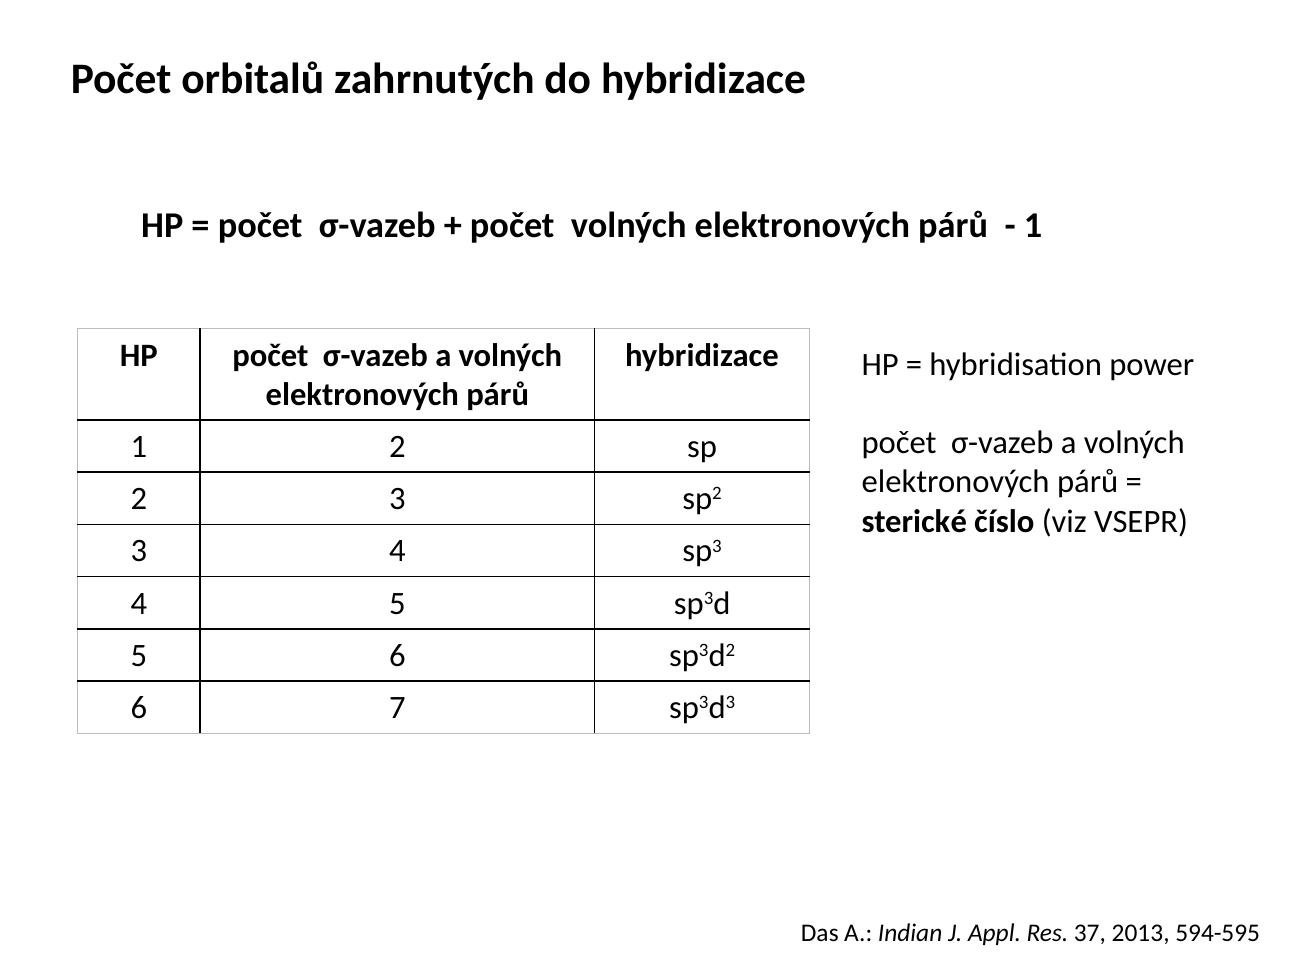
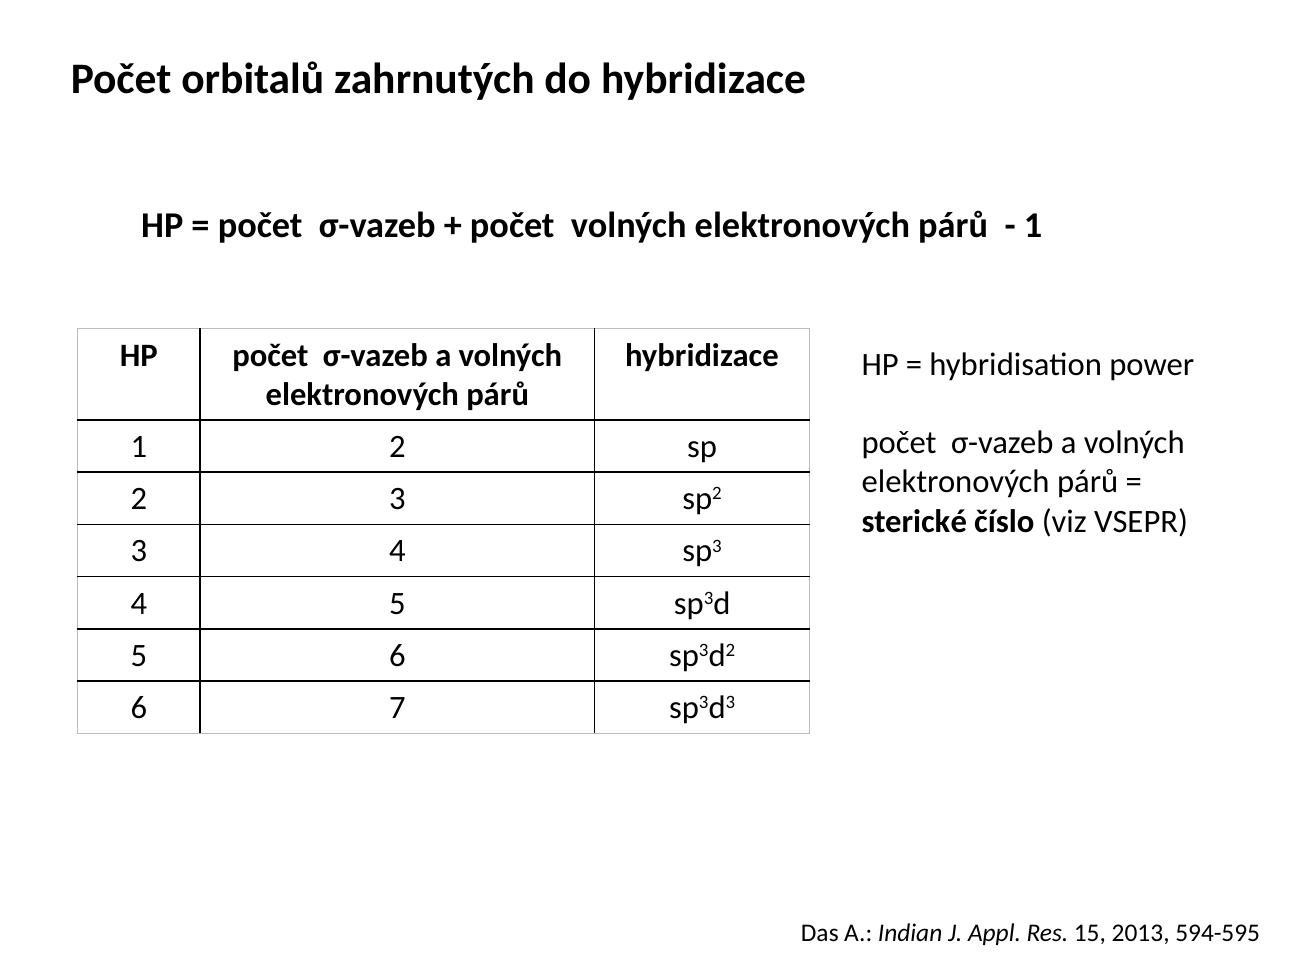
37: 37 -> 15
